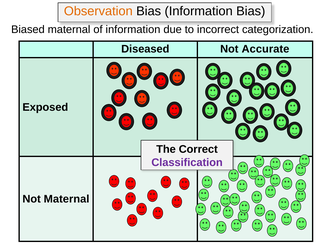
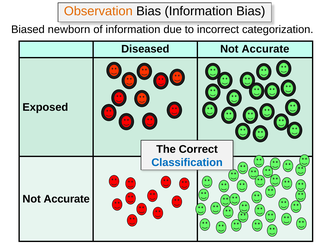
Biased maternal: maternal -> newborn
Classification colour: purple -> blue
Maternal at (67, 199): Maternal -> Accurate
